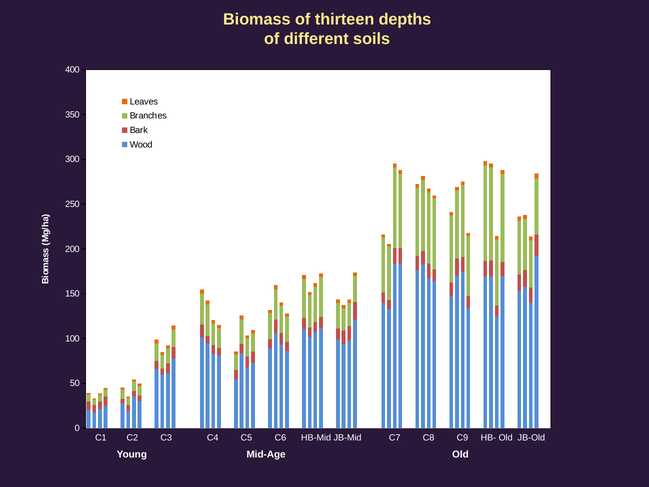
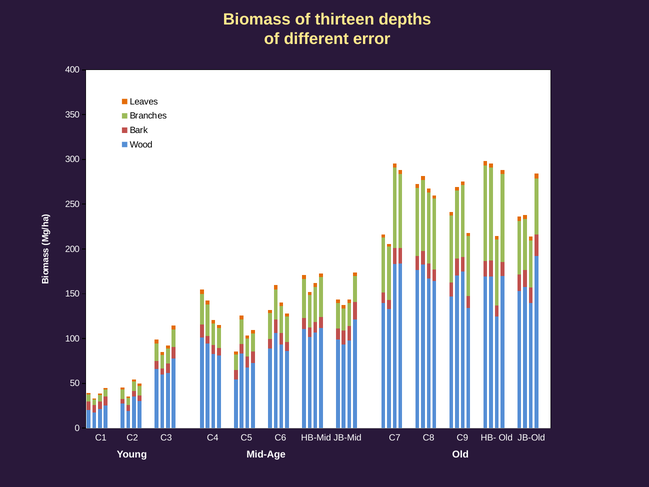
soils: soils -> error
